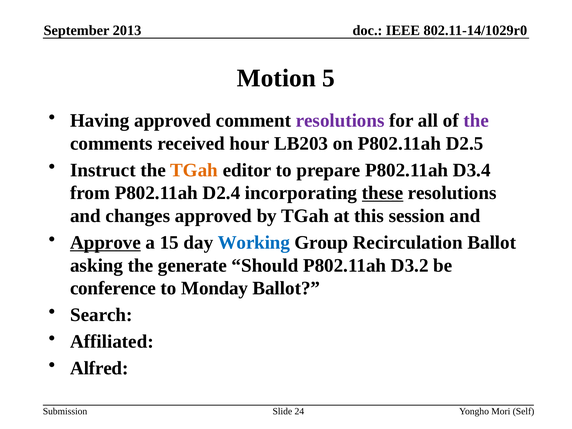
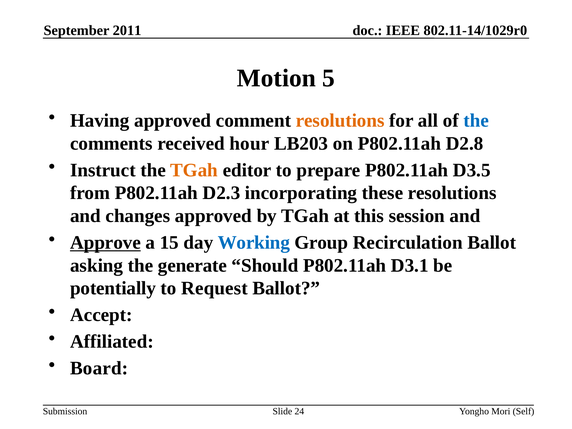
2013: 2013 -> 2011
resolutions at (340, 121) colour: purple -> orange
the at (476, 121) colour: purple -> blue
D2.5: D2.5 -> D2.8
D3.4: D3.4 -> D3.5
D2.4: D2.4 -> D2.3
these underline: present -> none
D3.2: D3.2 -> D3.1
conference: conference -> potentially
Monday: Monday -> Request
Search: Search -> Accept
Alfred: Alfred -> Board
